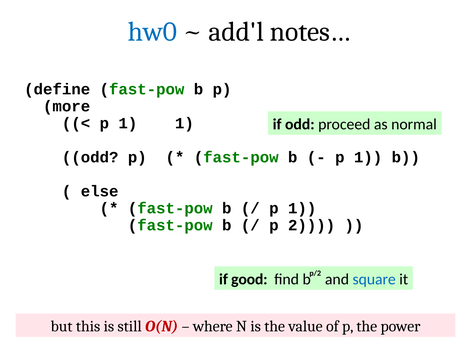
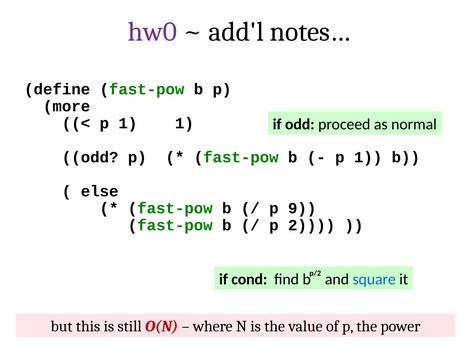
hw0 colour: blue -> purple
1 at (302, 209): 1 -> 9
good: good -> cond
